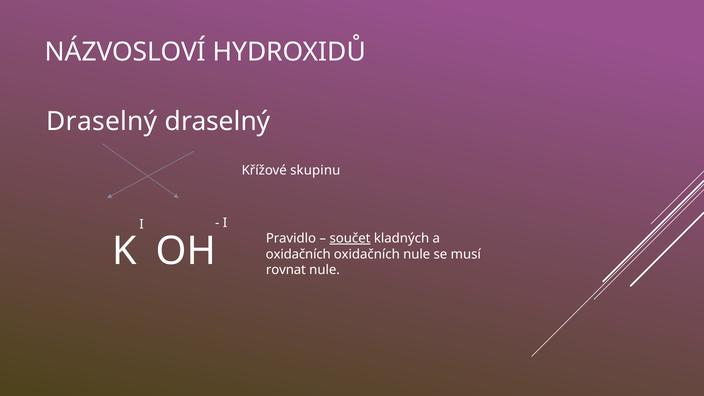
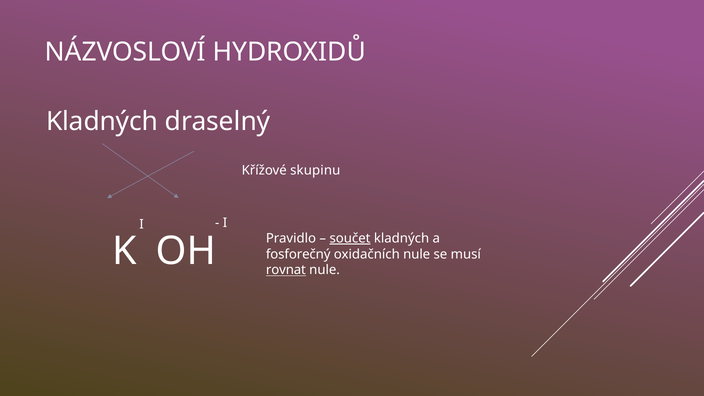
Draselný at (102, 122): Draselný -> Kladných
oxidačních at (298, 254): oxidačních -> fosforečný
rovnat underline: none -> present
